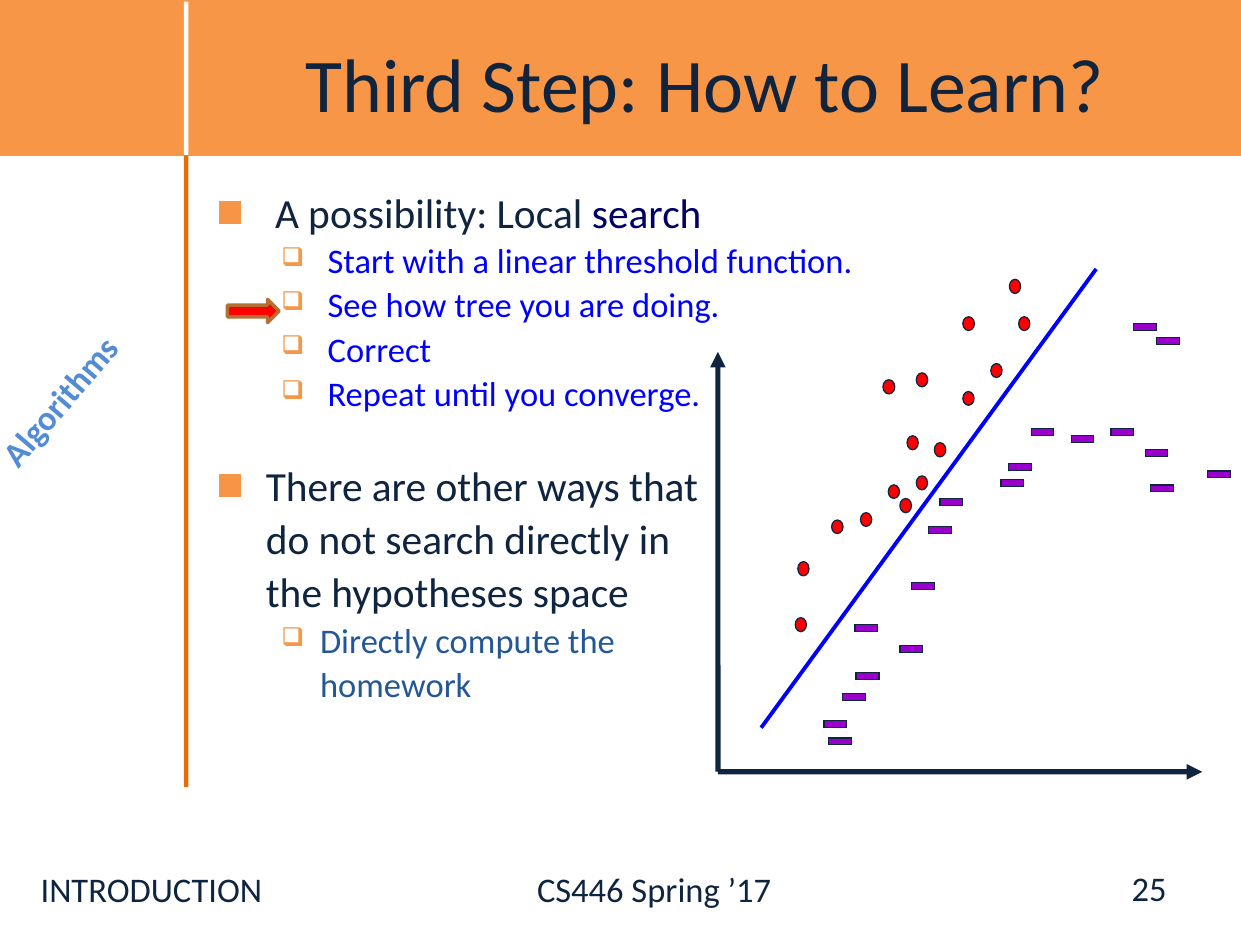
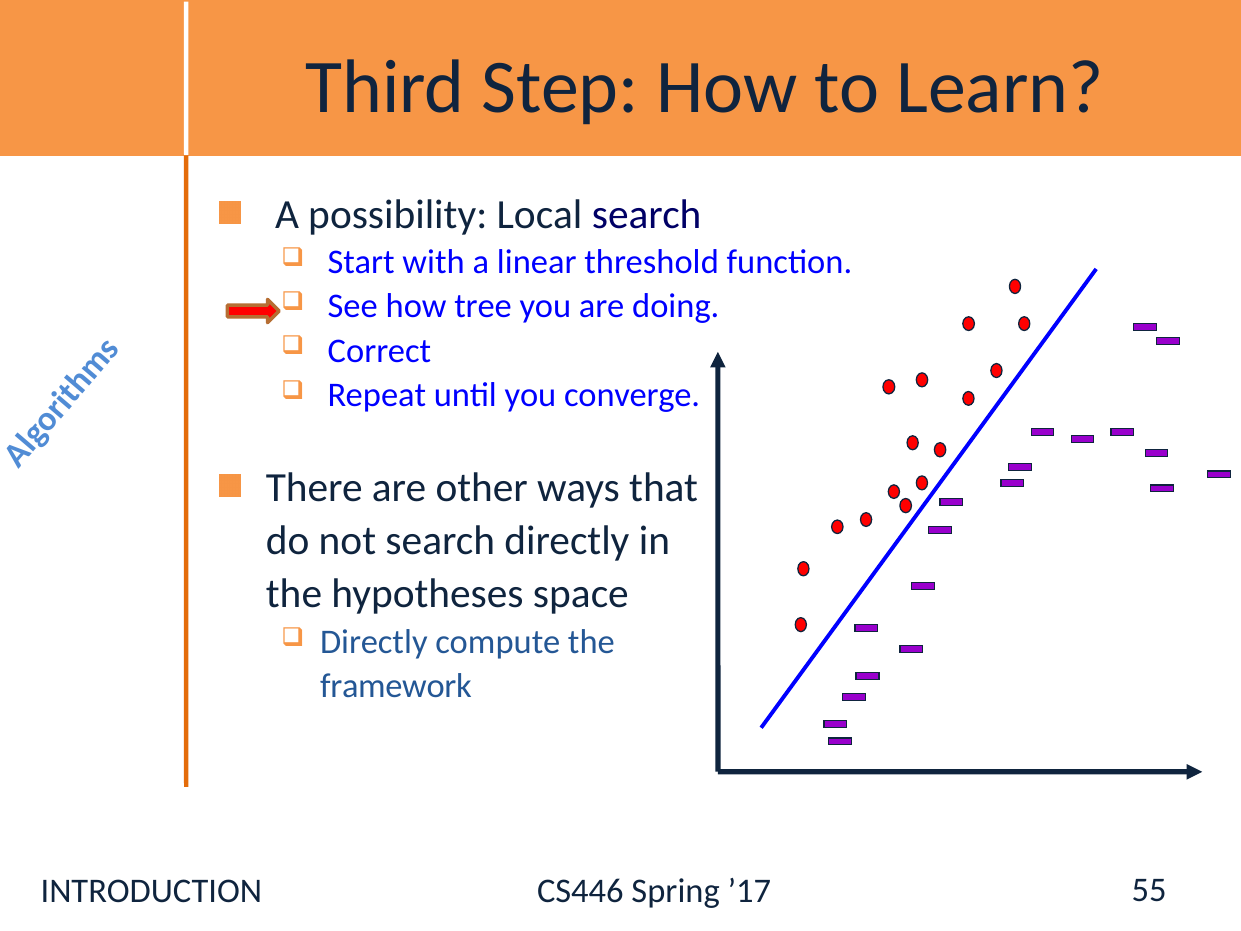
homework: homework -> framework
25: 25 -> 55
